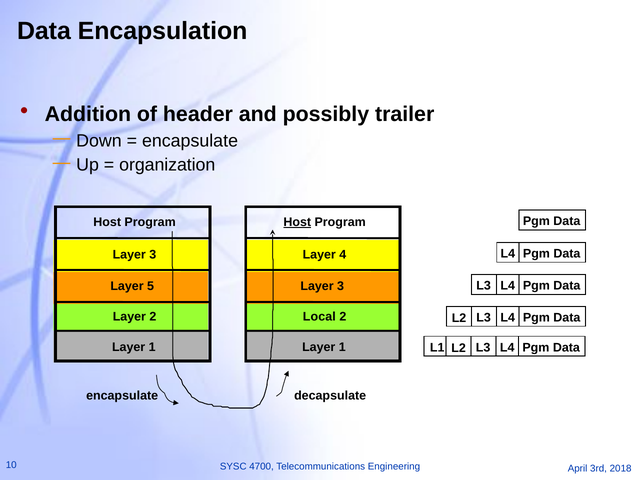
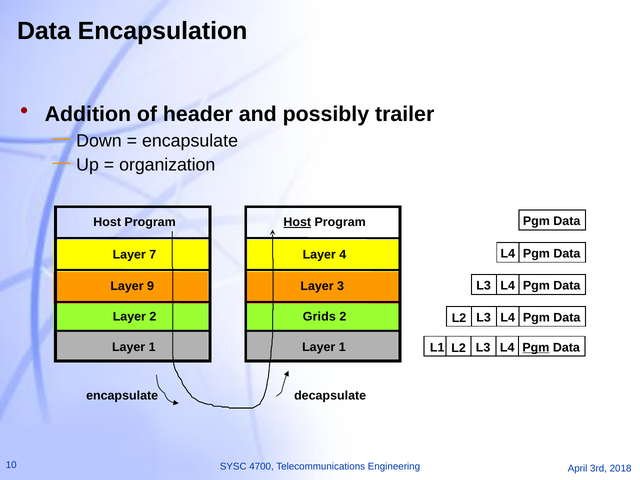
3 at (153, 254): 3 -> 7
5: 5 -> 9
Local: Local -> Grids
Pgm at (536, 347) underline: none -> present
